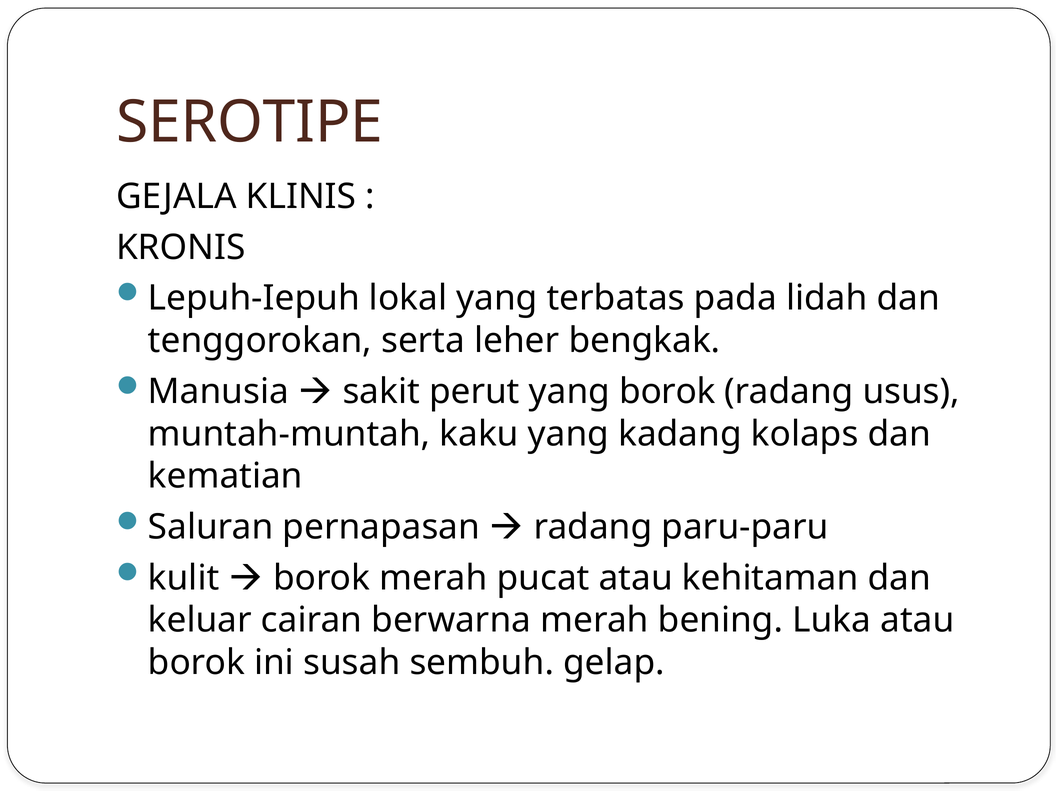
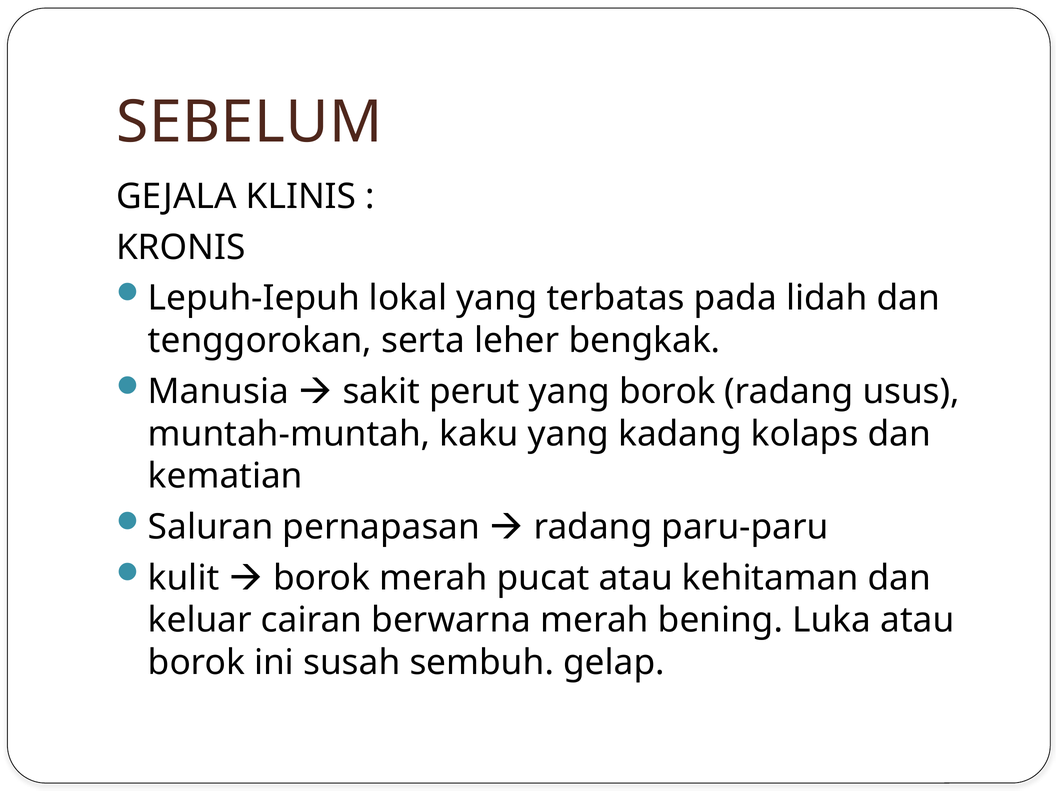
SEROTIPE: SEROTIPE -> SEBELUM
